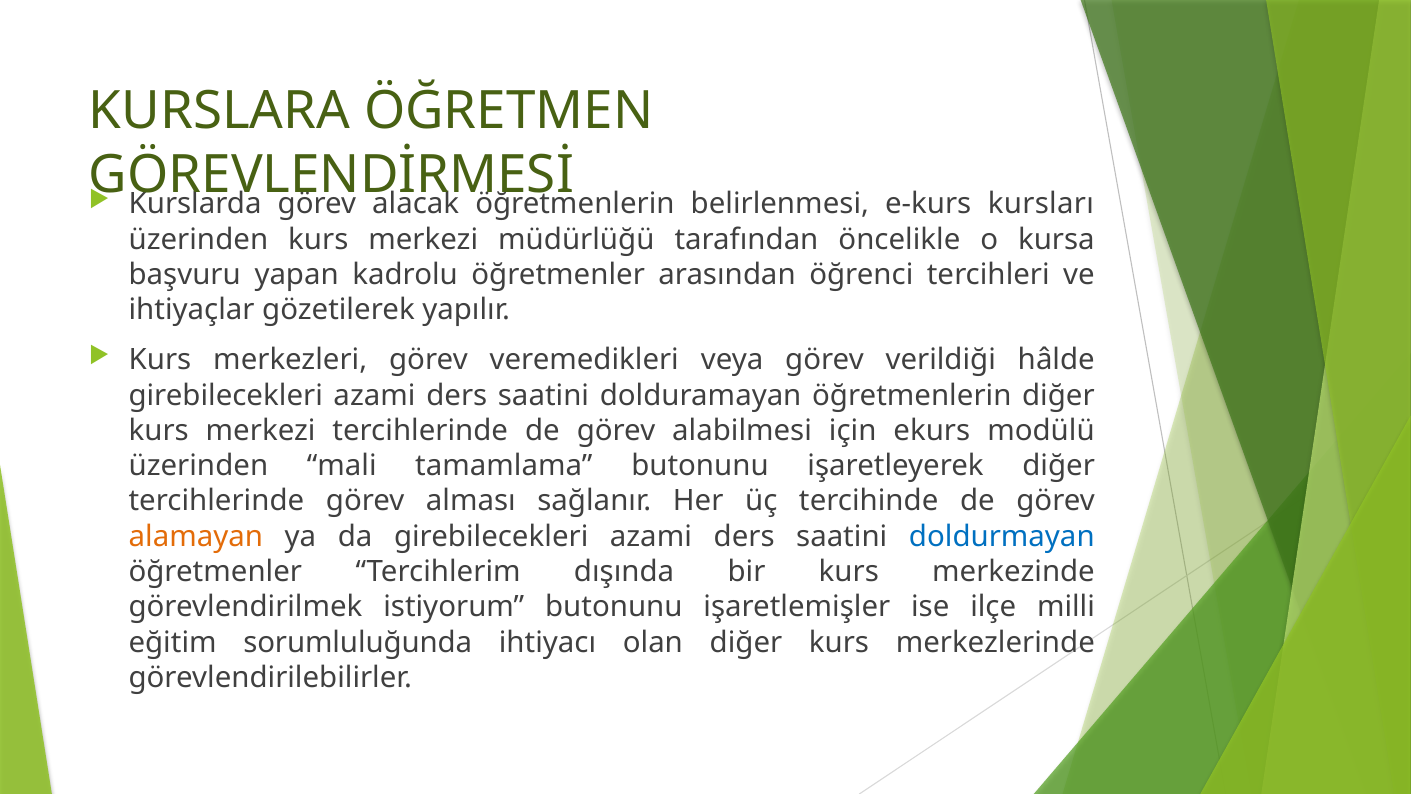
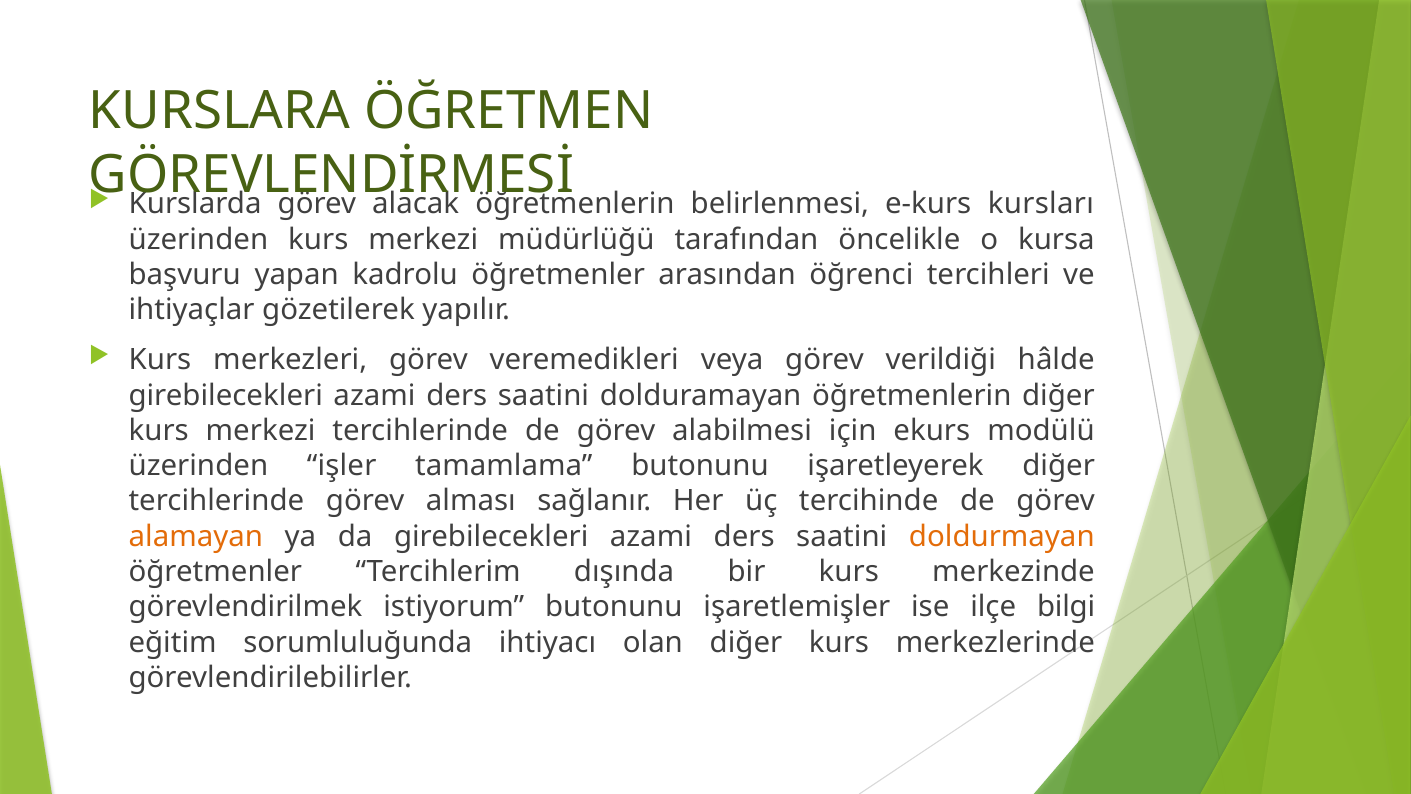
mali: mali -> işler
doldurmayan colour: blue -> orange
milli: milli -> bilgi
